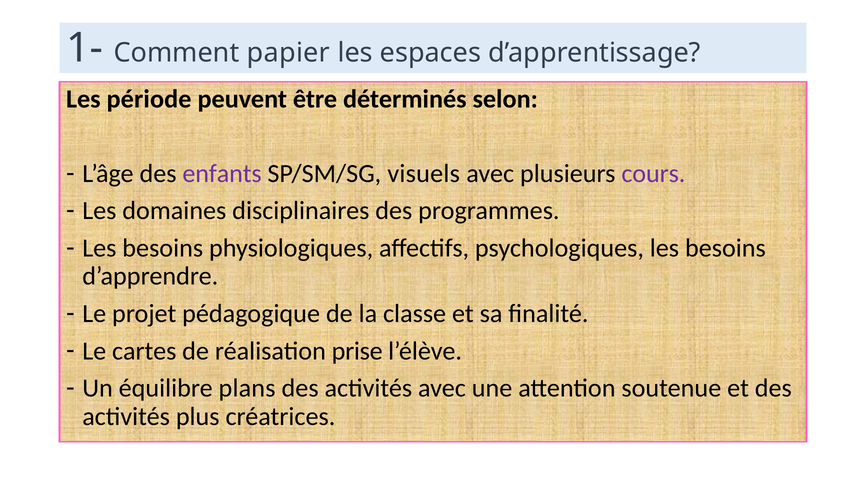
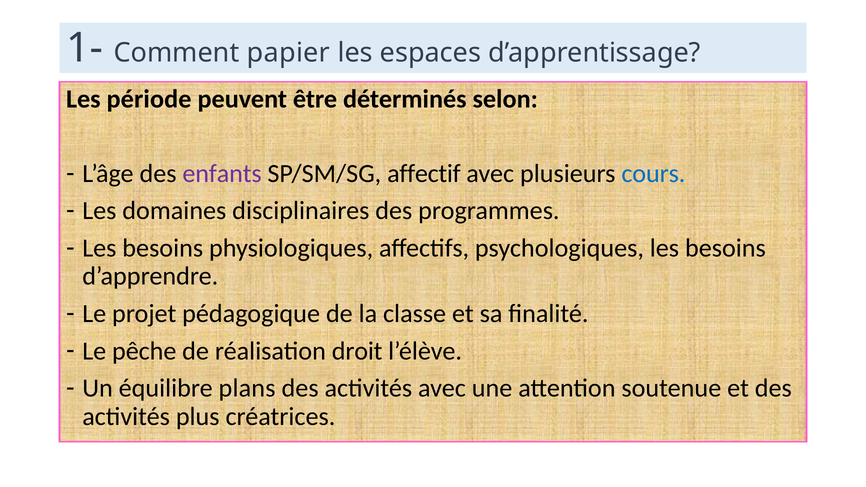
visuels: visuels -> affectif
cours colour: purple -> blue
cartes: cartes -> pêche
prise: prise -> droit
